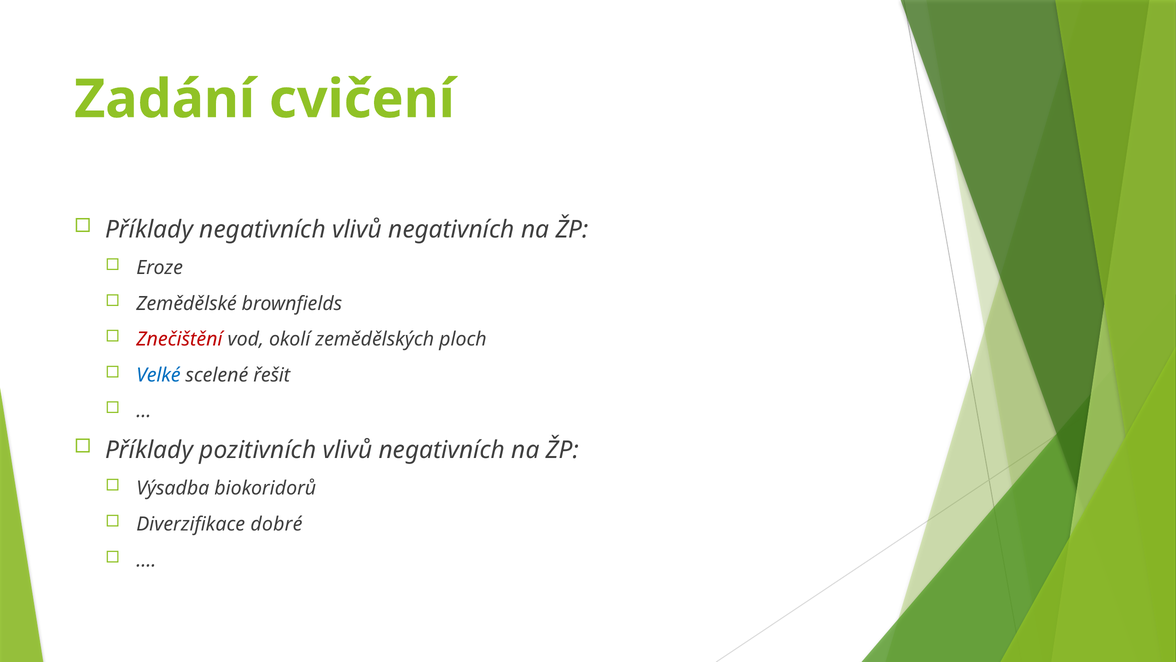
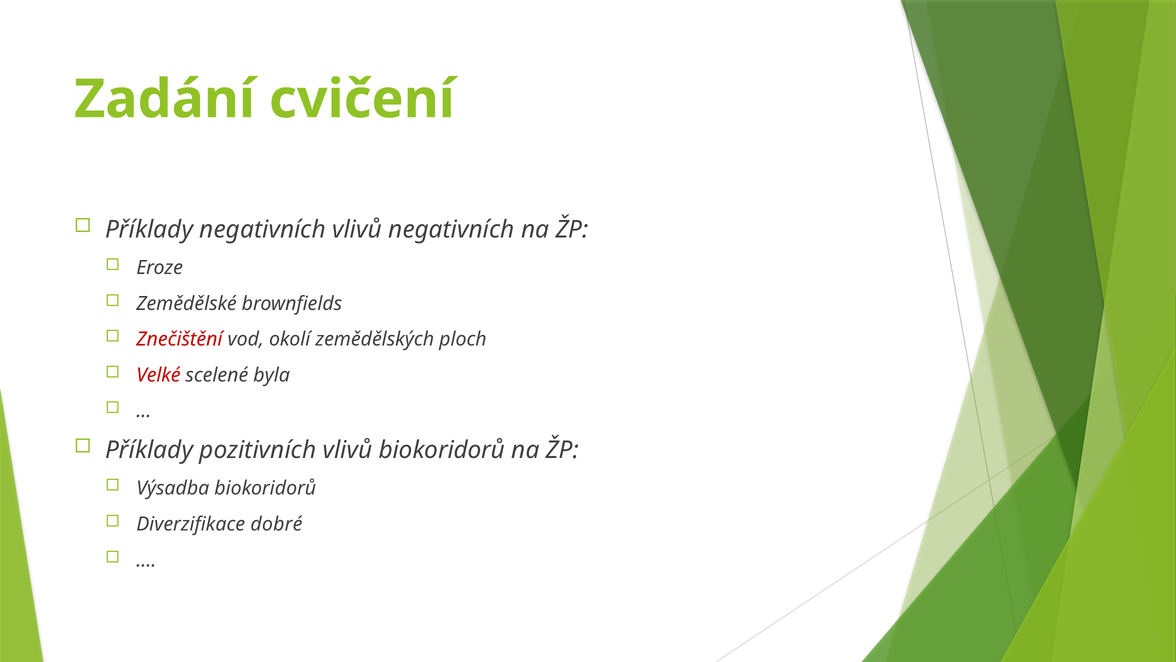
Velké colour: blue -> red
řešit: řešit -> byla
pozitivních vlivů negativních: negativních -> biokoridorů
